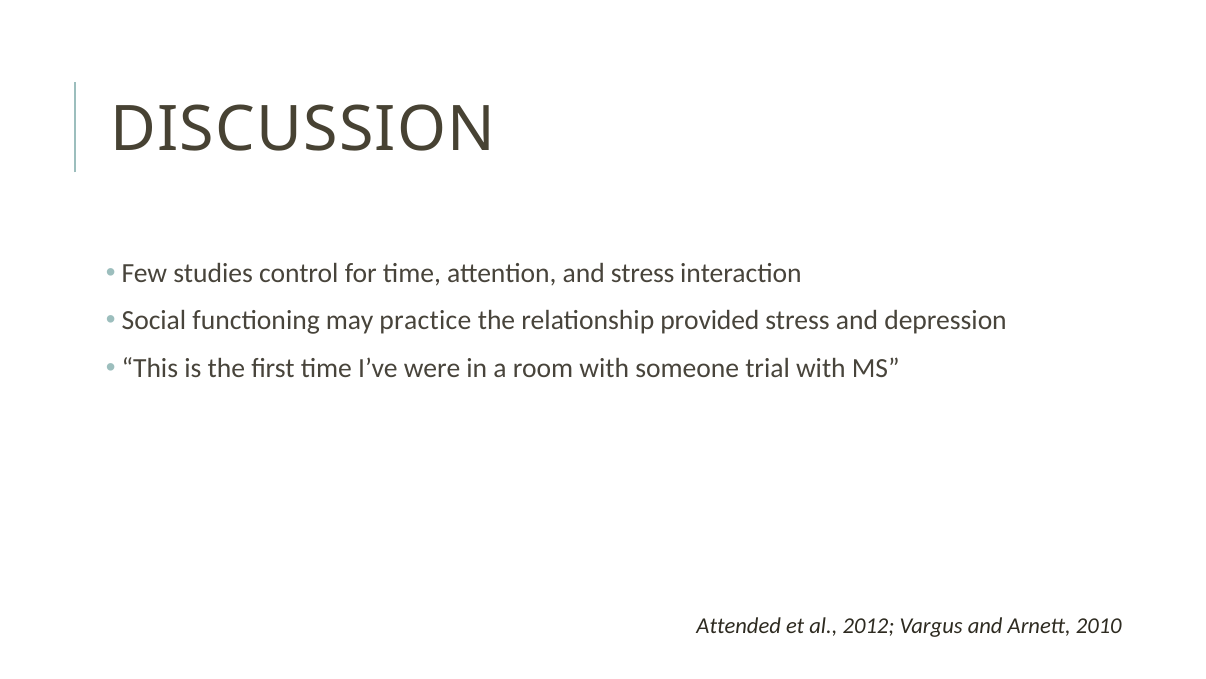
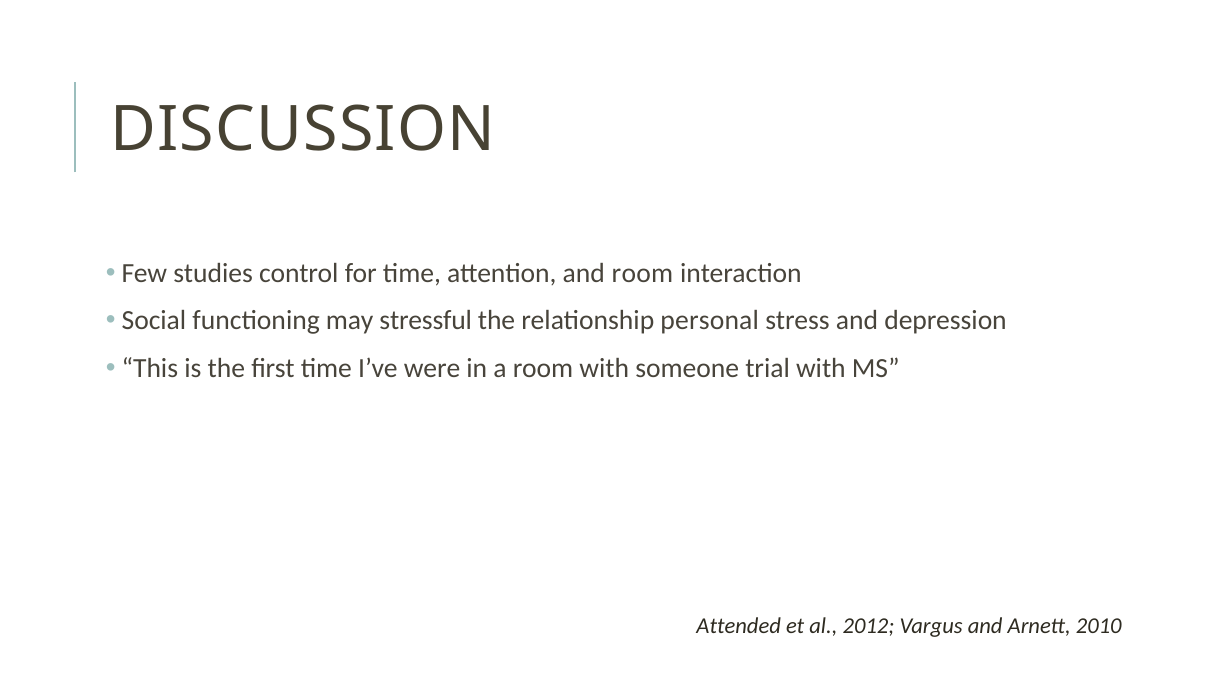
and stress: stress -> room
practice: practice -> stressful
provided: provided -> personal
